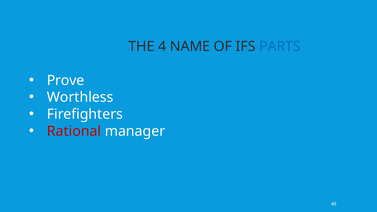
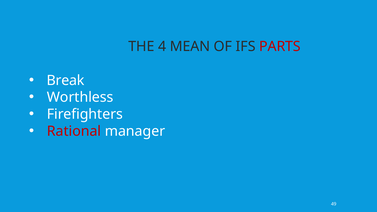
NAME: NAME -> MEAN
PARTS colour: blue -> red
Prove: Prove -> Break
